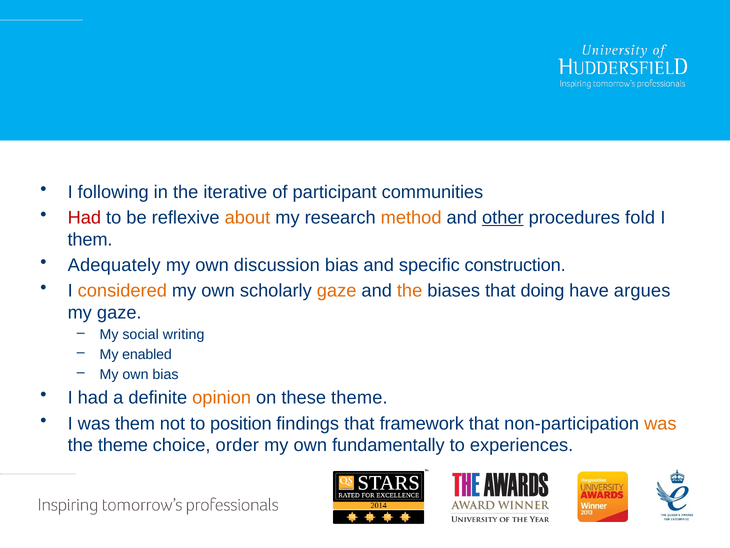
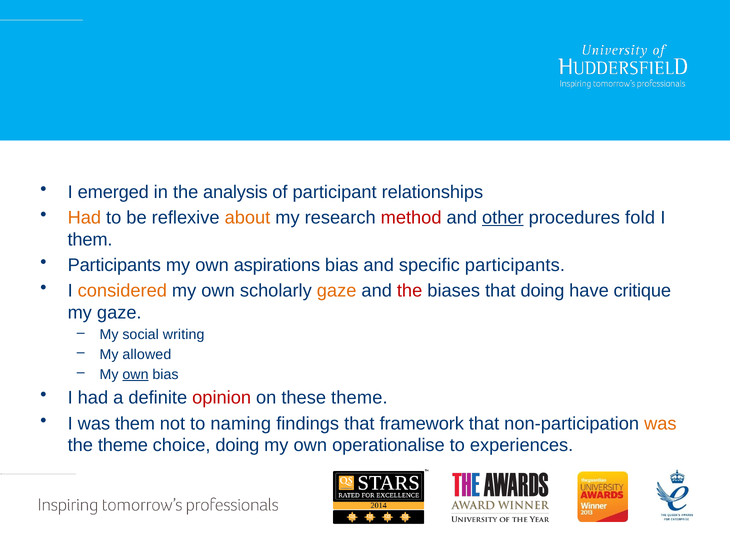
following: following -> emerged
iterative: iterative -> analysis
communities: communities -> relationships
Had at (84, 217) colour: red -> orange
method colour: orange -> red
Adequately at (114, 265): Adequately -> Participants
discussion: discussion -> aspirations
specific construction: construction -> participants
the at (410, 290) colour: orange -> red
argues: argues -> critique
enabled: enabled -> allowed
own at (135, 374) underline: none -> present
opinion colour: orange -> red
position: position -> naming
choice order: order -> doing
fundamentally: fundamentally -> operationalise
